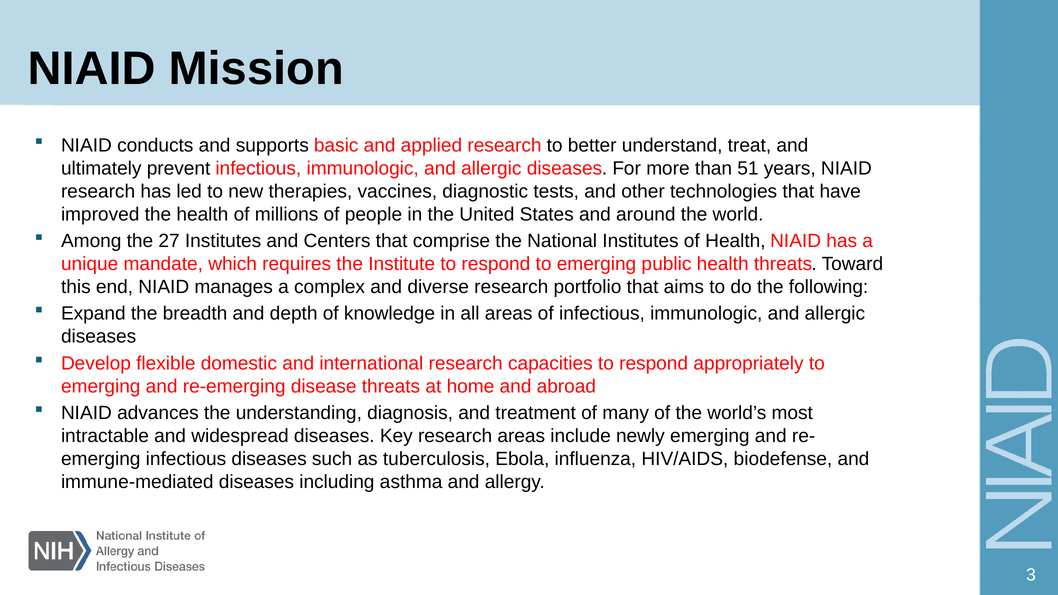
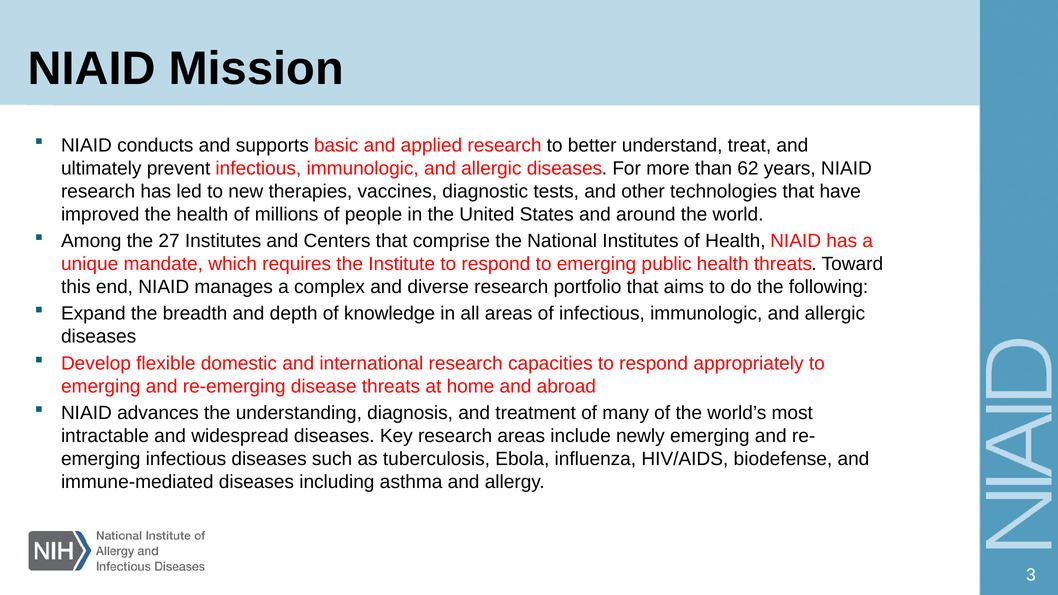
51: 51 -> 62
